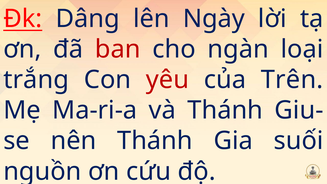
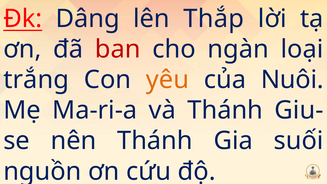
Ngày: Ngày -> Thắp
yêu colour: red -> orange
Trên: Trên -> Nuôi
